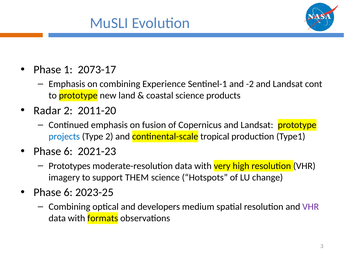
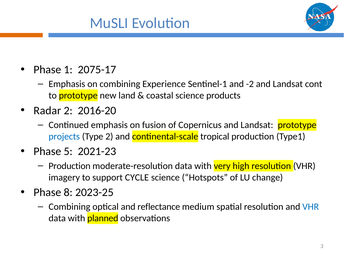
2073-17: 2073-17 -> 2075-17
2011-20: 2011-20 -> 2016-20
6 at (68, 151): 6 -> 5
Prototypes at (70, 166): Prototypes -> Production
THEM: THEM -> CYCLE
6 at (68, 192): 6 -> 8
developers: developers -> reflectance
VHR at (311, 207) colour: purple -> blue
formats: formats -> planned
